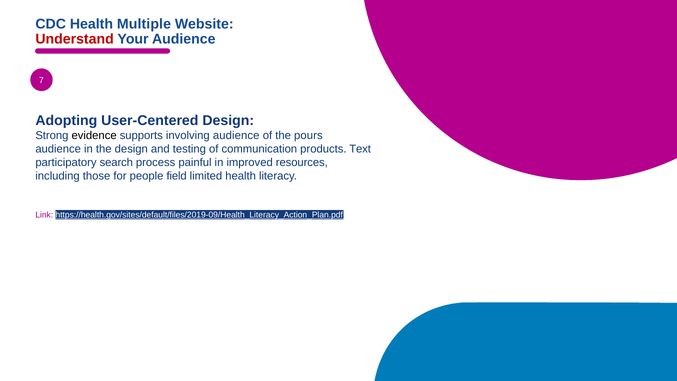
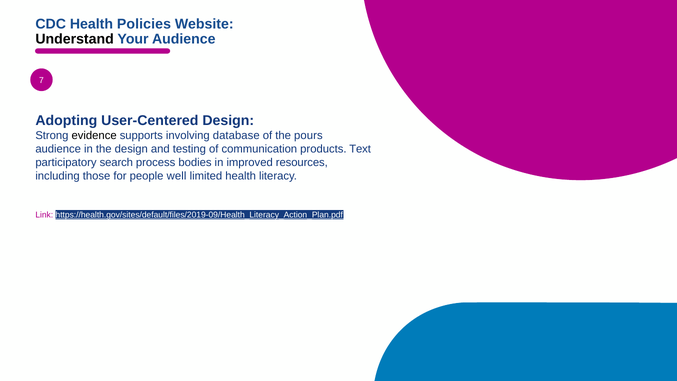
Multiple: Multiple -> Policies
Understand colour: red -> black
involving audience: audience -> database
painful: painful -> bodies
field: field -> well
